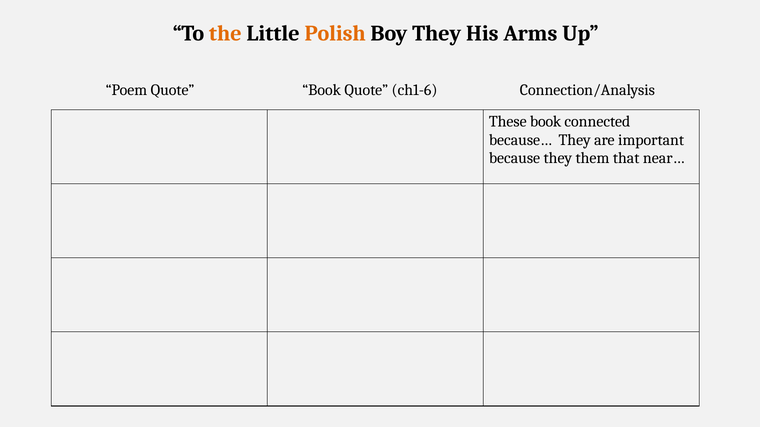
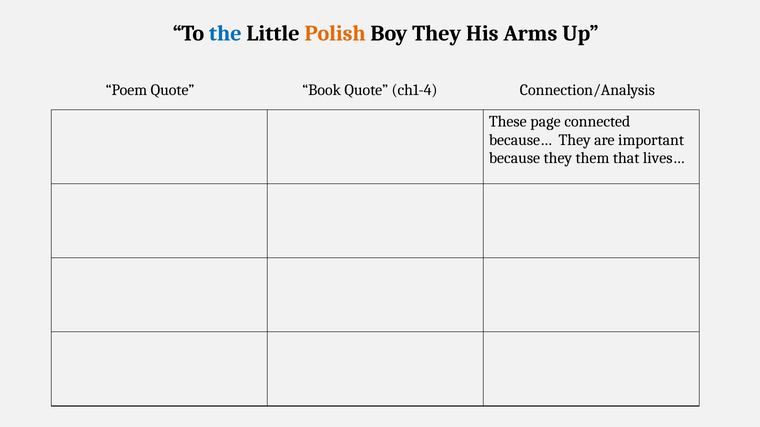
the colour: orange -> blue
ch1-6: ch1-6 -> ch1-4
These book: book -> page
near…: near… -> lives…
